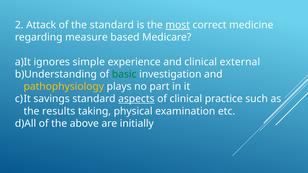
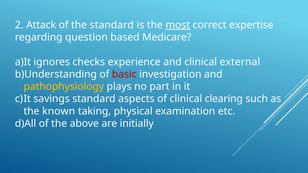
medicine: medicine -> expertise
measure: measure -> question
simple: simple -> checks
basic colour: green -> red
aspects underline: present -> none
practice: practice -> clearing
results: results -> known
